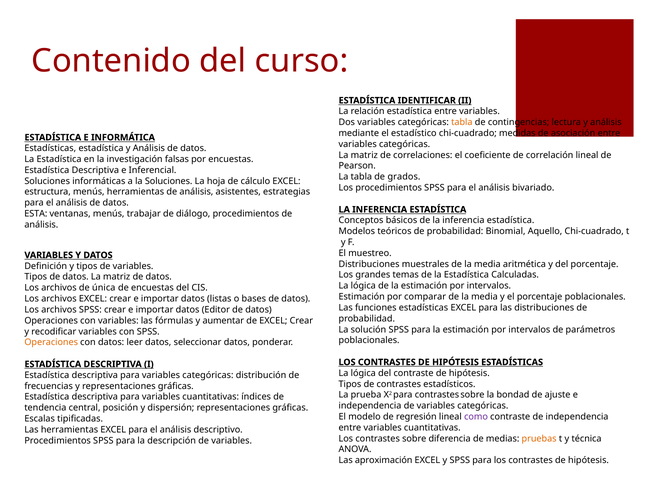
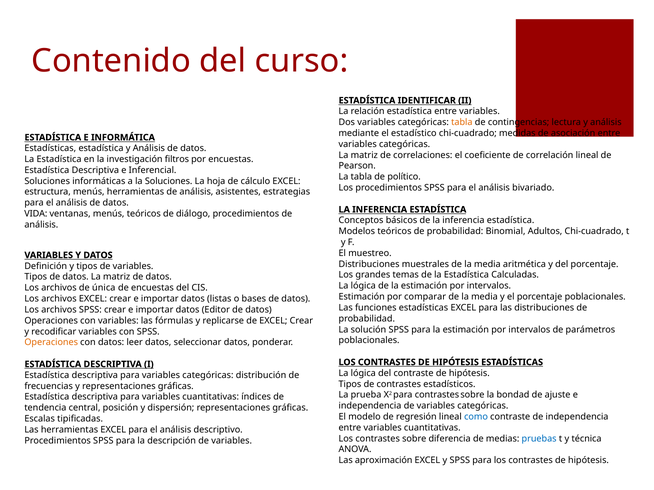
falsas: falsas -> filtros
grados: grados -> político
ESTA: ESTA -> VIDA
menús trabajar: trabajar -> teóricos
Aquello: Aquello -> Adultos
aumentar: aumentar -> replicarse
como colour: purple -> blue
pruebas colour: orange -> blue
